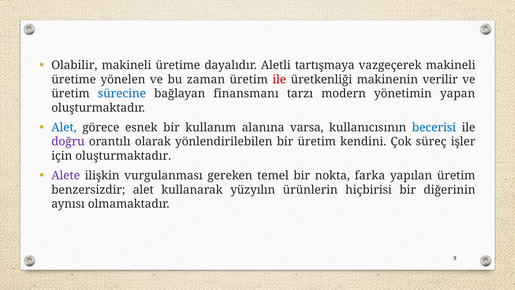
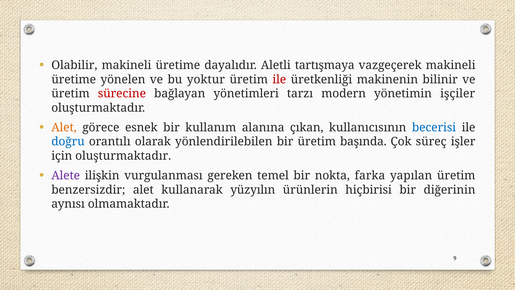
zaman: zaman -> yoktur
verilir: verilir -> bilinir
sürecine colour: blue -> red
finansmanı: finansmanı -> yönetimleri
yapan: yapan -> işçiler
Alet at (64, 127) colour: blue -> orange
varsa: varsa -> çıkan
doğru colour: purple -> blue
kendini: kendini -> başında
